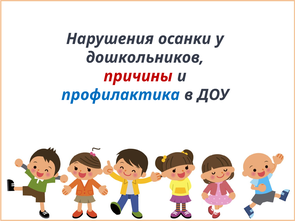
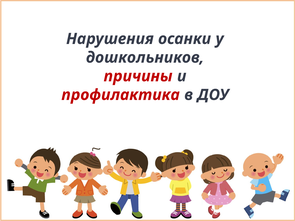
профилактика colour: blue -> red
